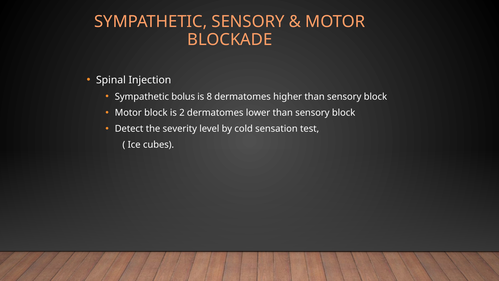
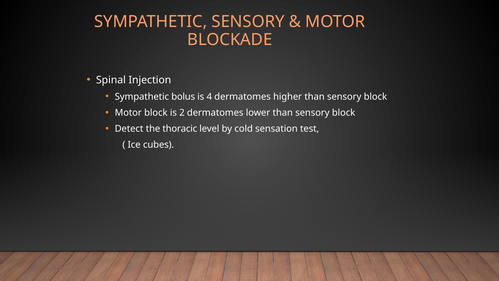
8: 8 -> 4
severity: severity -> thoracic
